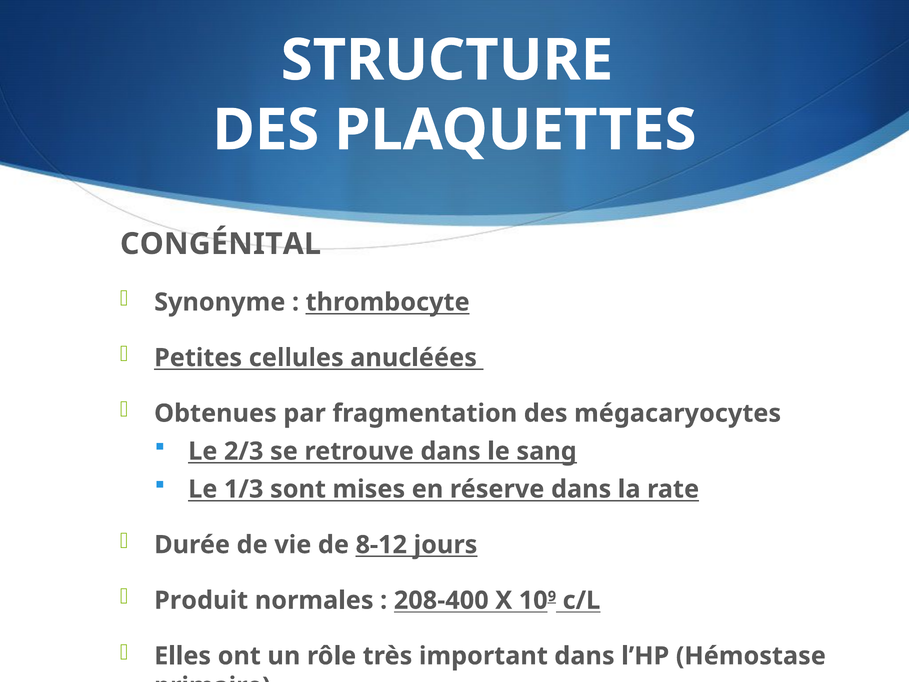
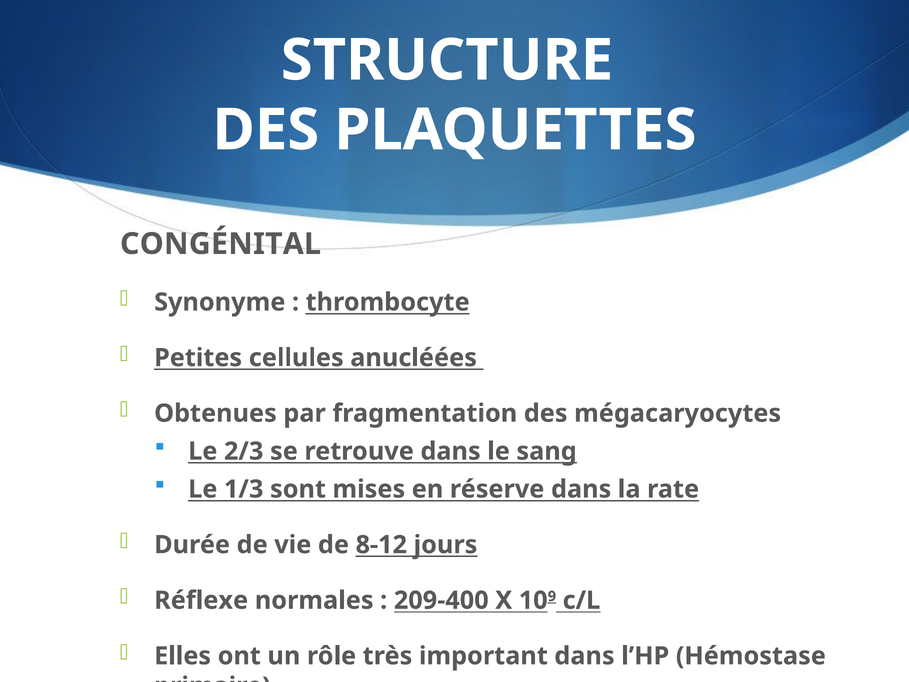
Produit: Produit -> Réflexe
208-400: 208-400 -> 209-400
